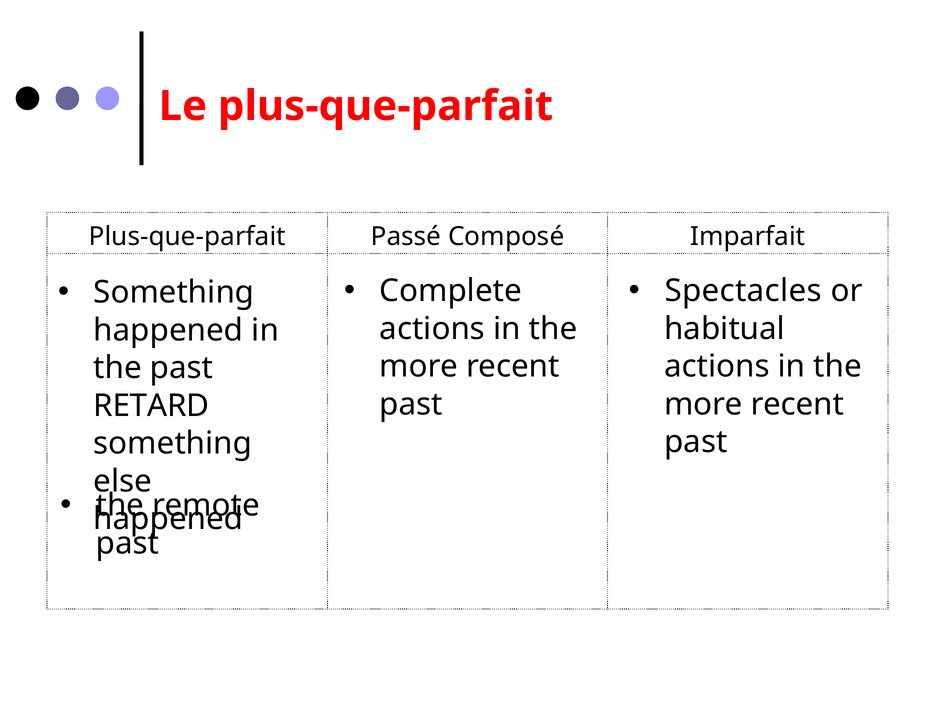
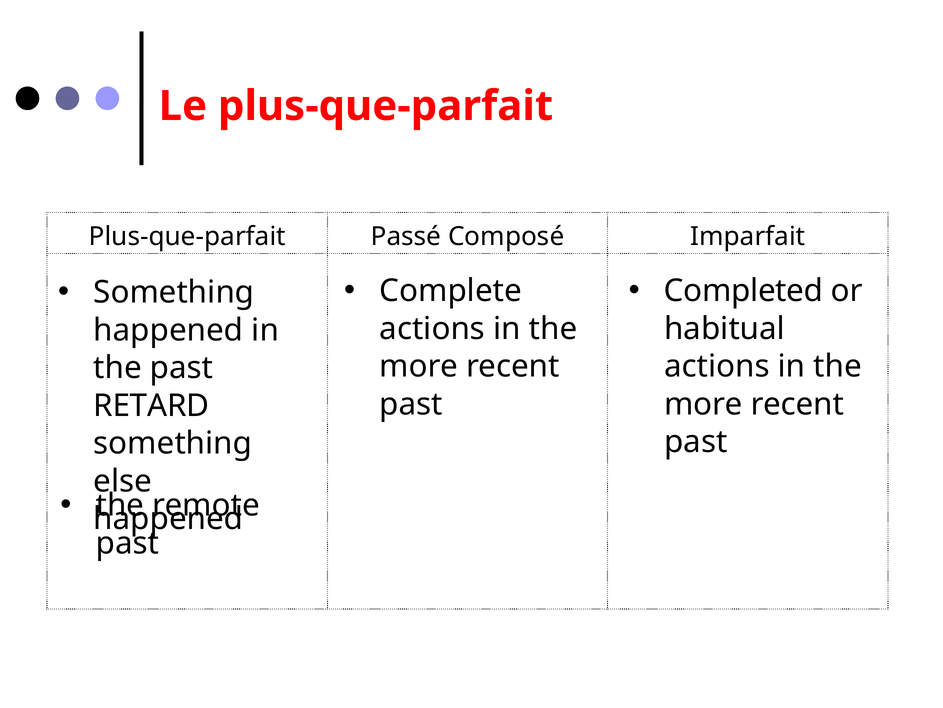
Spectacles: Spectacles -> Completed
